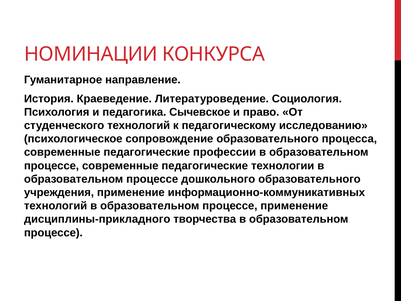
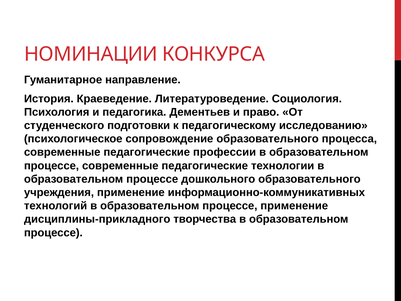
Сычевское: Сычевское -> Дементьев
студенческого технологий: технологий -> подготовки
